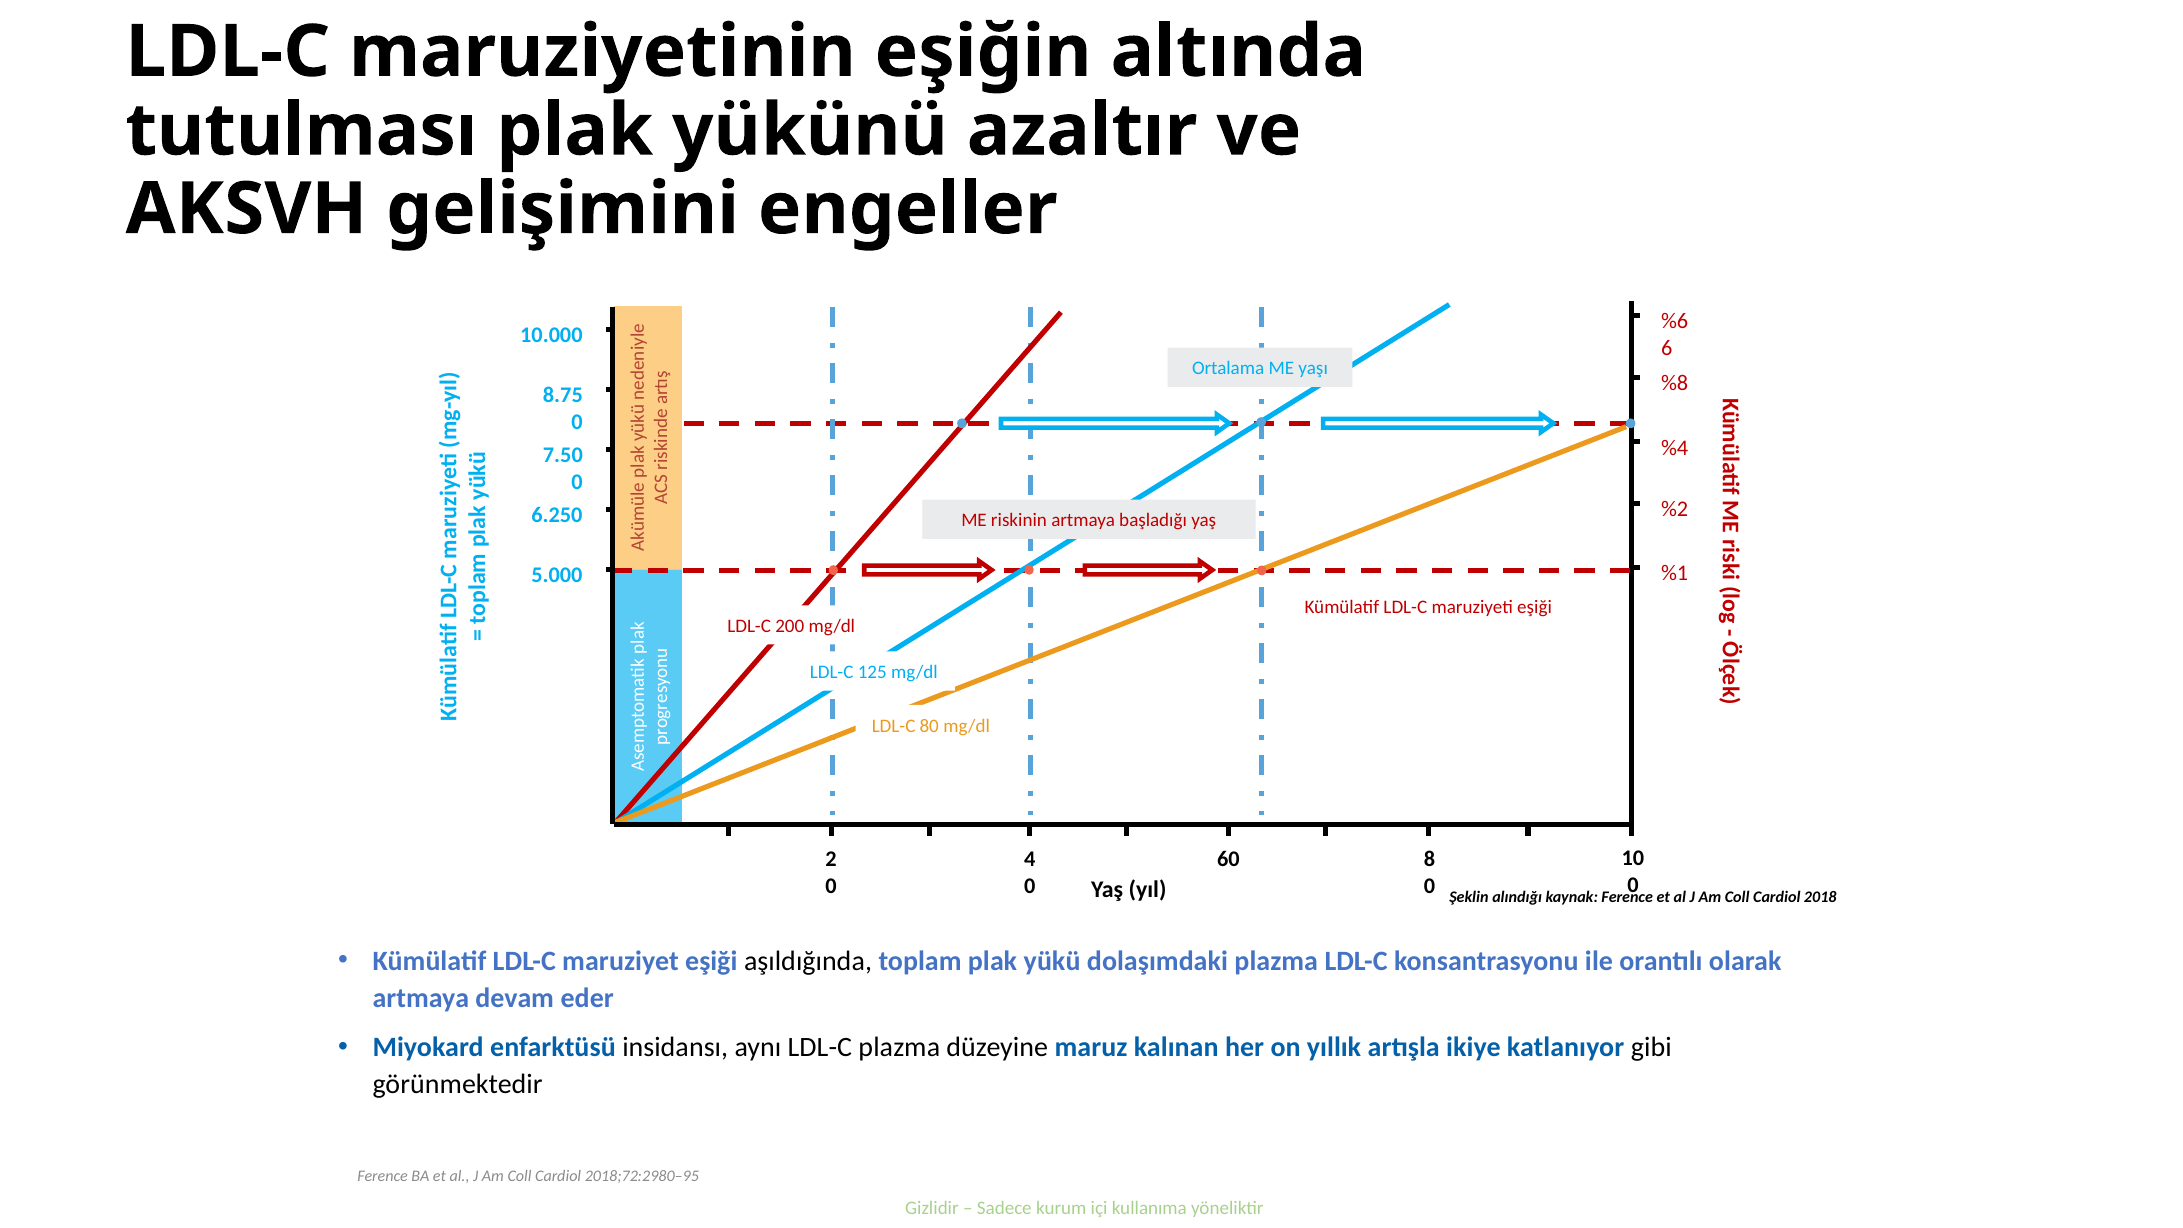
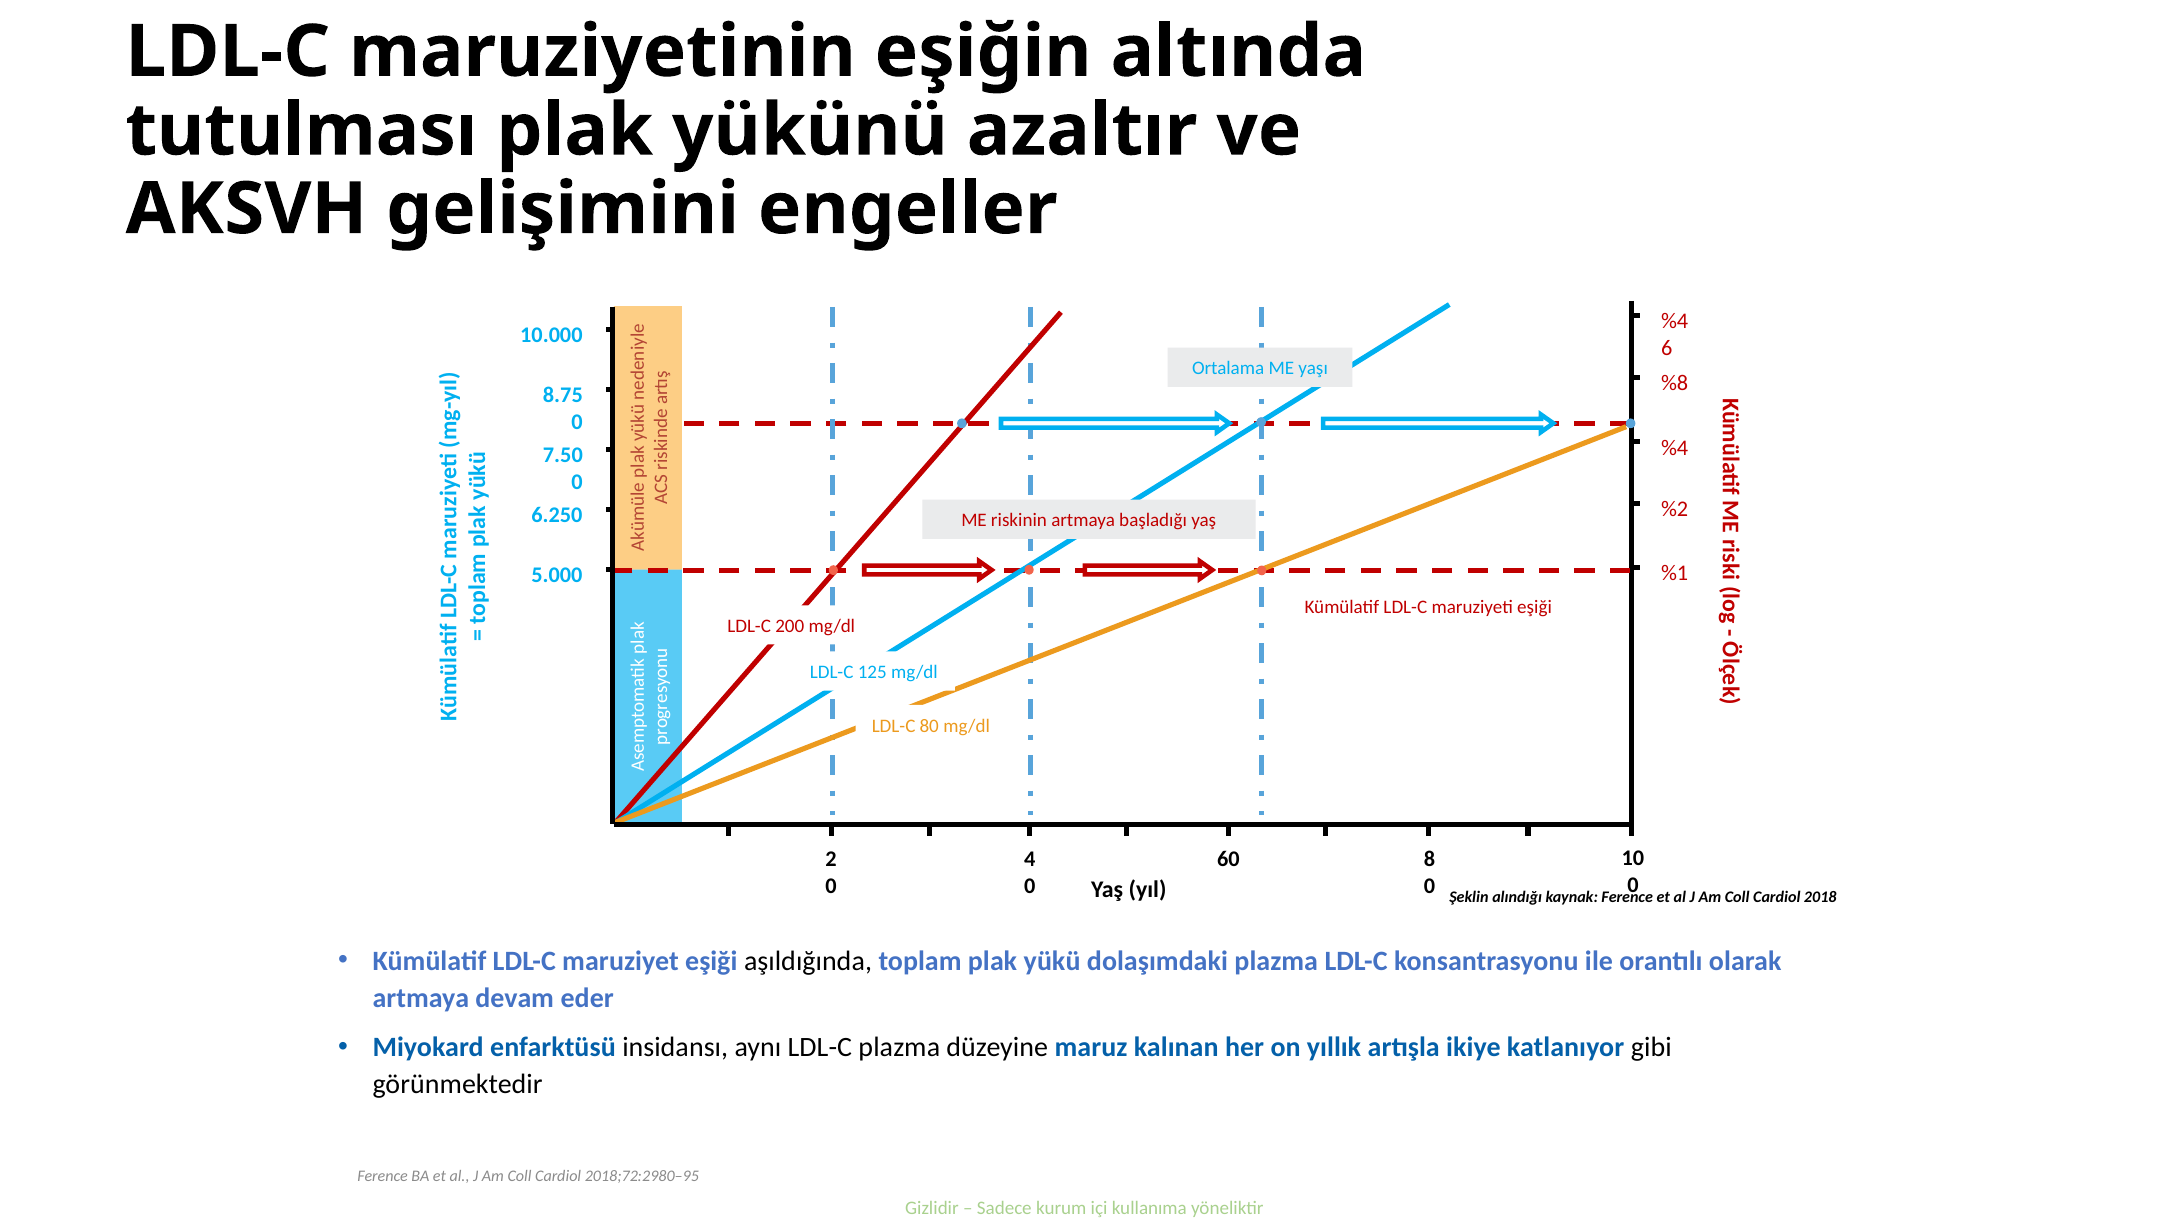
%6 at (1675, 321): %6 -> %4
